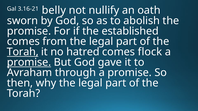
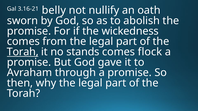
established: established -> wickedness
hatred: hatred -> stands
promise at (29, 62) underline: present -> none
